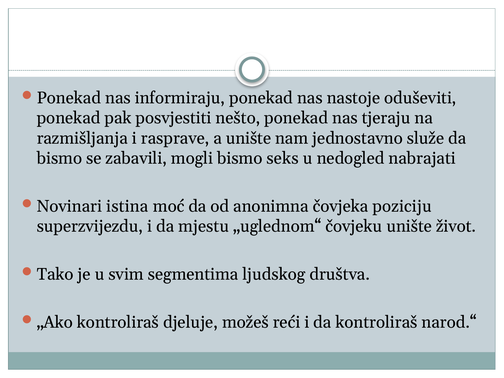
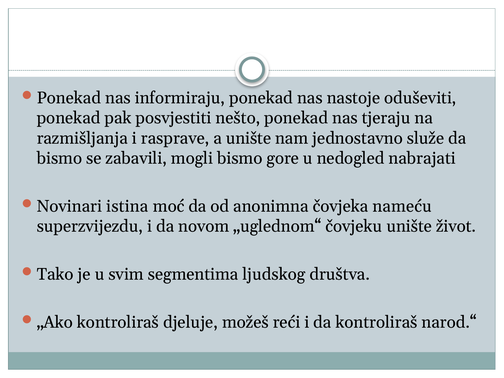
seks: seks -> gore
poziciju: poziciju -> nameću
mjestu: mjestu -> novom
